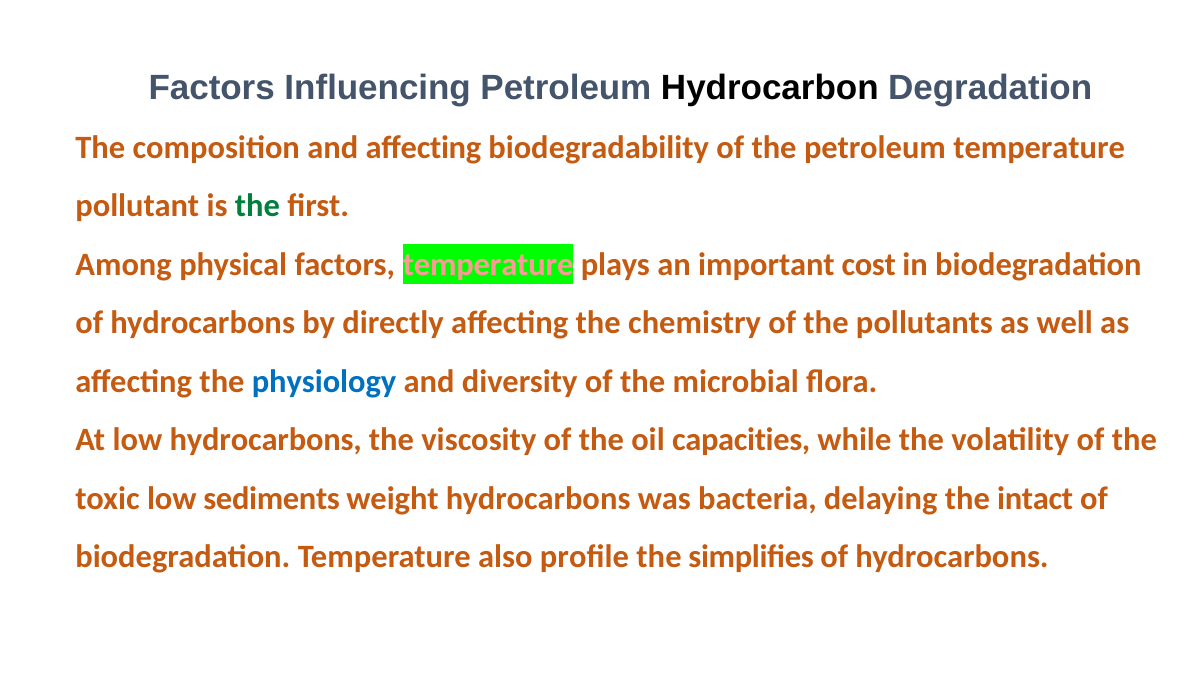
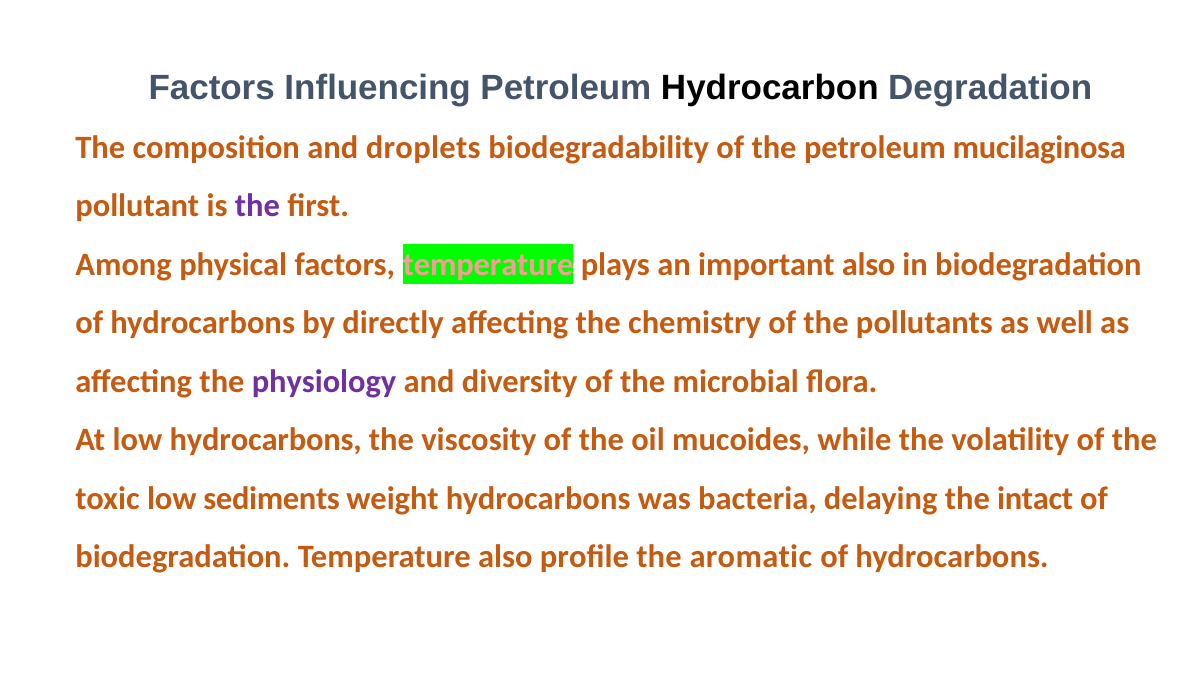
and aﬀecting: aﬀecting -> droplets
petroleum temperature: temperature -> mucilaginosa
the at (257, 206) colour: green -> purple
important cost: cost -> also
physiology colour: blue -> purple
capacities: capacities -> mucoides
simpliﬁes: simpliﬁes -> aromatic
